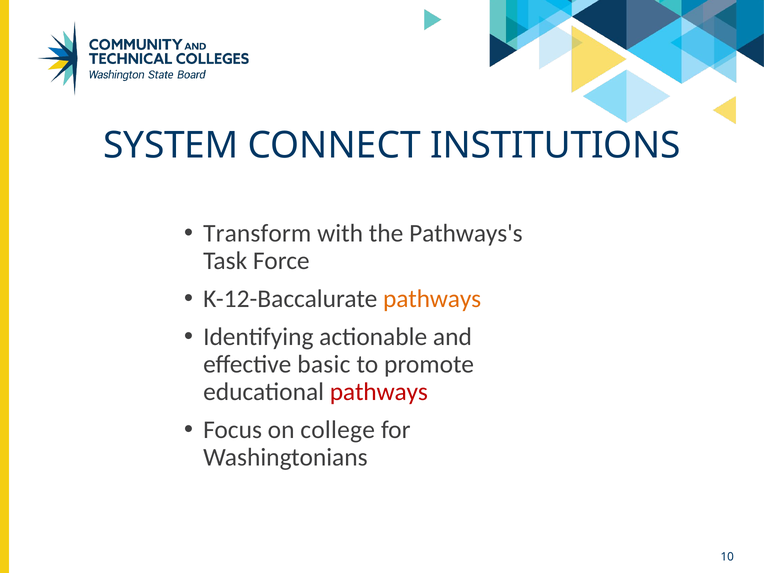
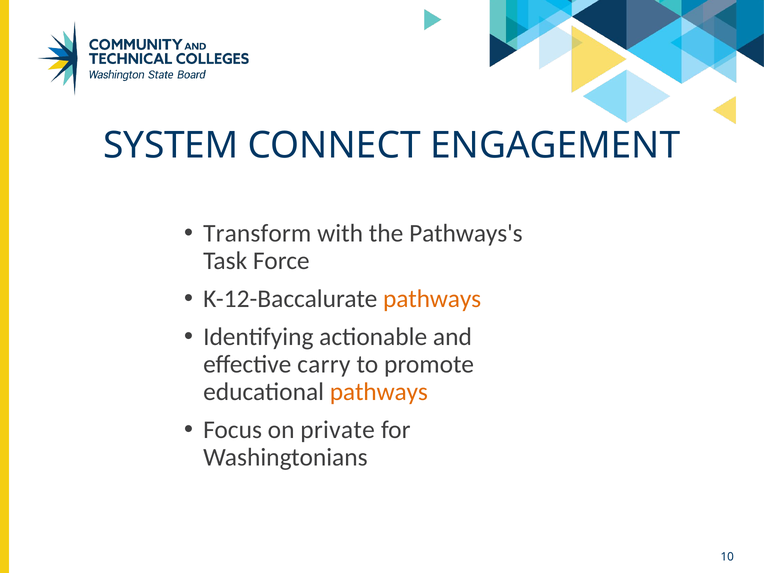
INSTITUTIONS: INSTITUTIONS -> ENGAGEMENT
basic: basic -> carry
pathways at (379, 392) colour: red -> orange
college: college -> private
